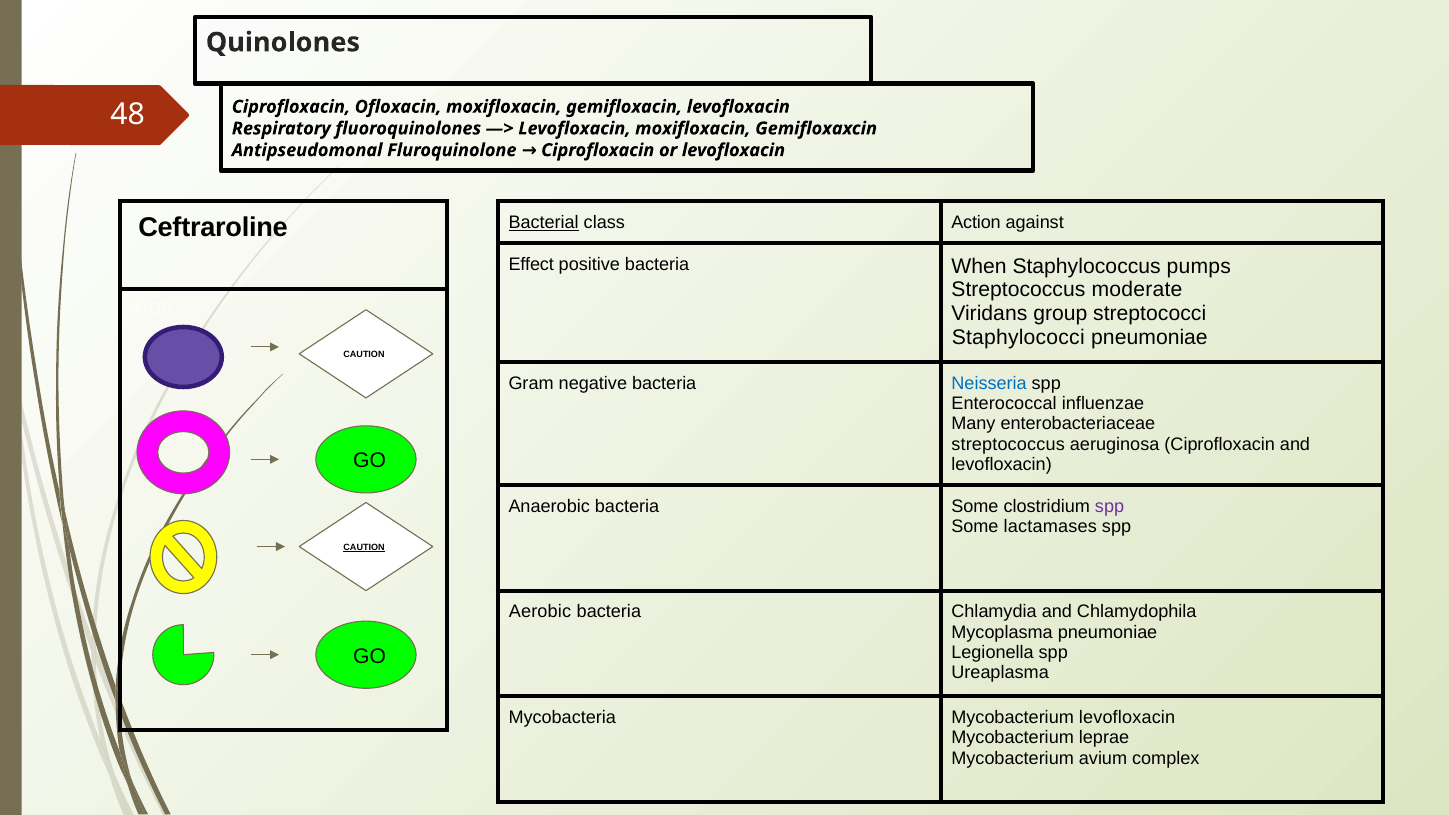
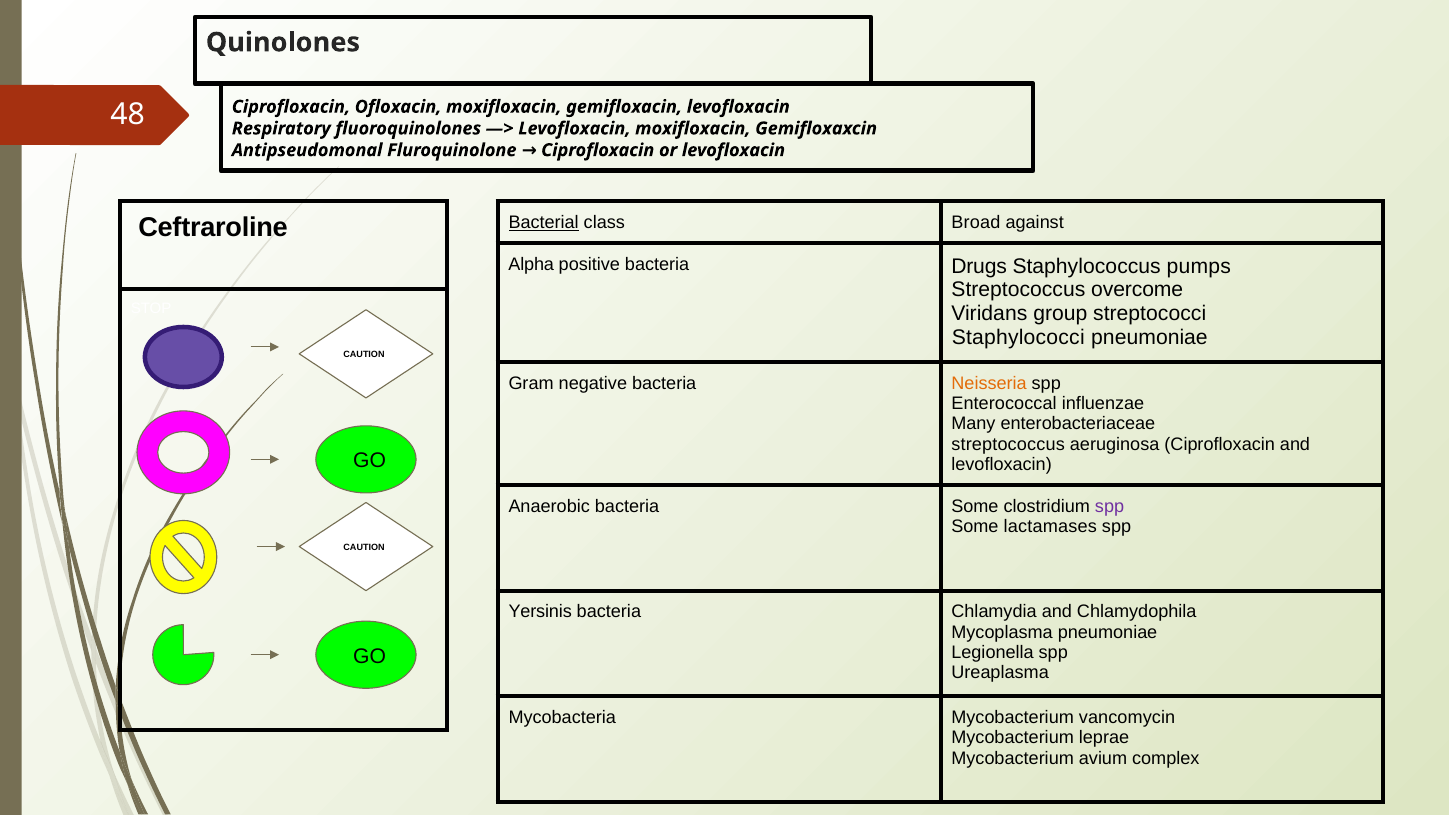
Action: Action -> Broad
Effect: Effect -> Alpha
When: When -> Drugs
moderate: moderate -> overcome
Neisseria colour: blue -> orange
CAUTION at (364, 547) underline: present -> none
Aerobic: Aerobic -> Yersinis
Mycobacterium levofloxacin: levofloxacin -> vancomycin
